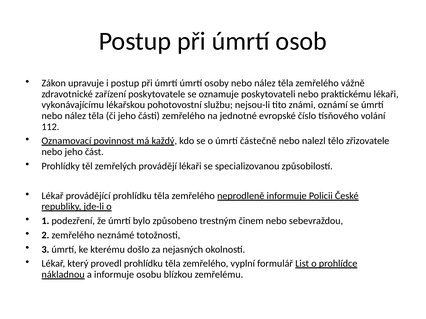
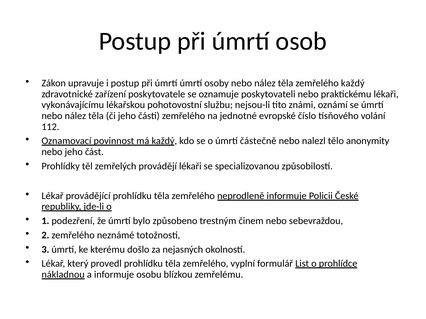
zemřelého vážně: vážně -> každý
zřizovatele: zřizovatele -> anonymity
